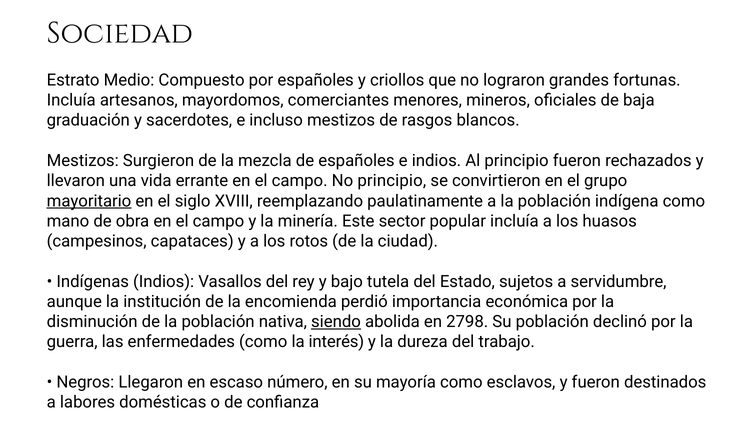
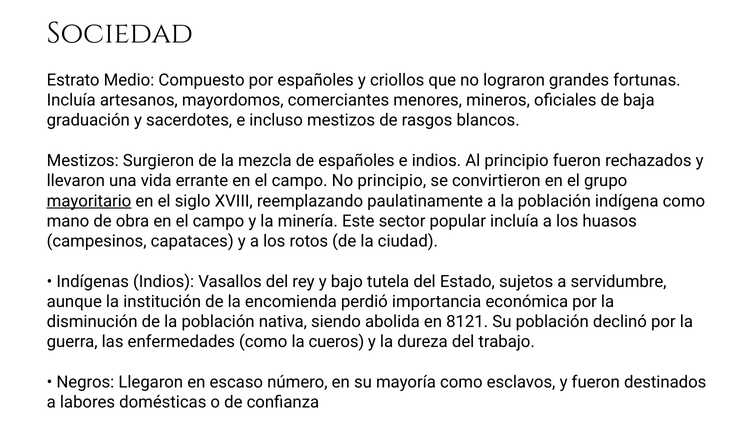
siendo underline: present -> none
2798: 2798 -> 8121
interés: interés -> cueros
